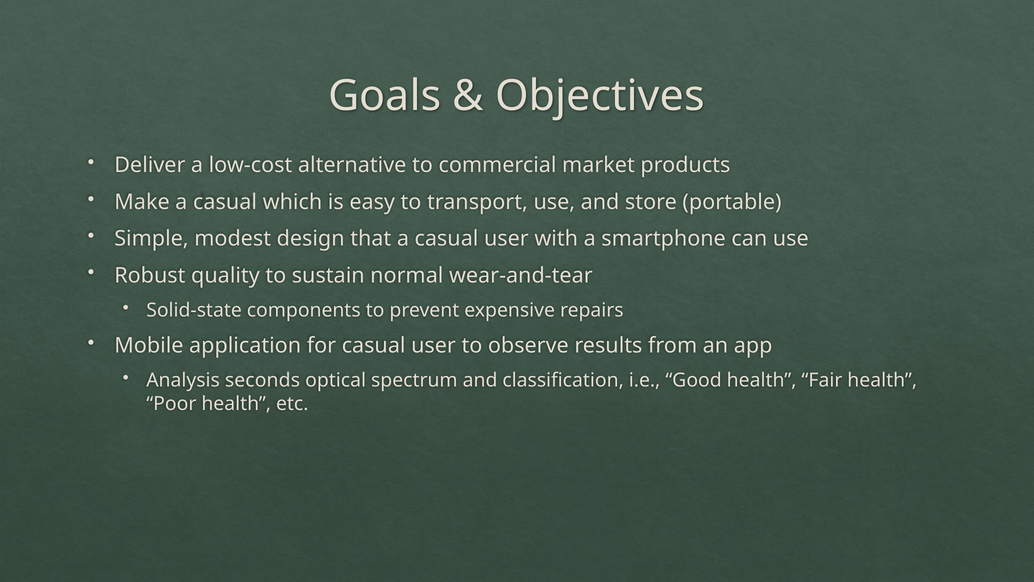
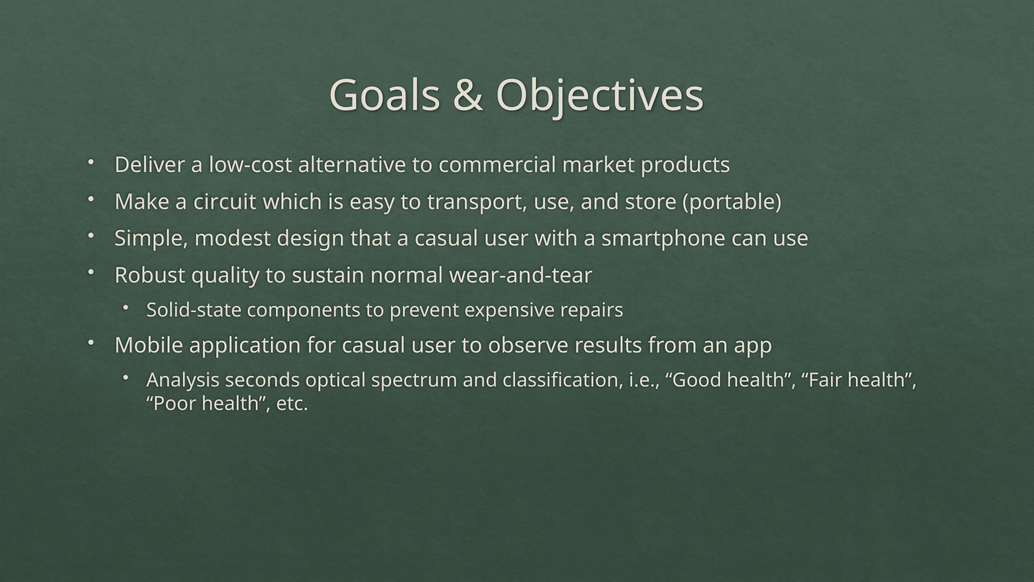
Make a casual: casual -> circuit
